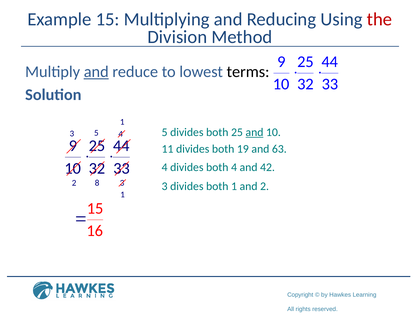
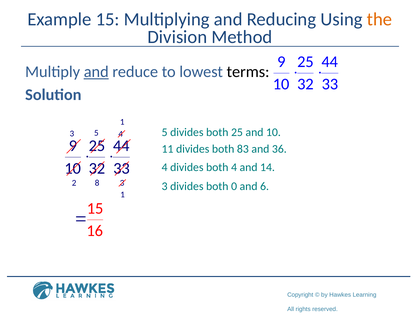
the colour: red -> orange
and at (255, 132) underline: present -> none
19: 19 -> 83
63: 63 -> 36
42: 42 -> 14
both 1: 1 -> 0
and 2: 2 -> 6
